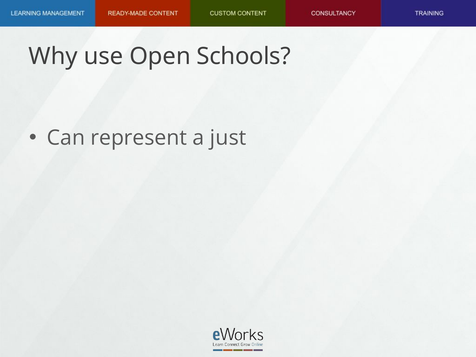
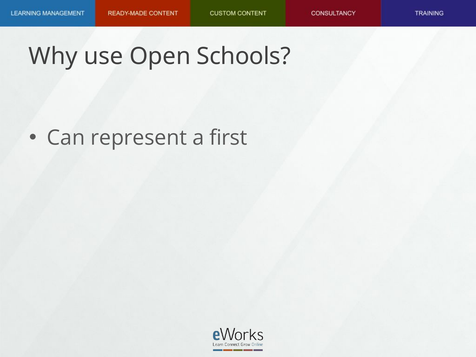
just: just -> first
